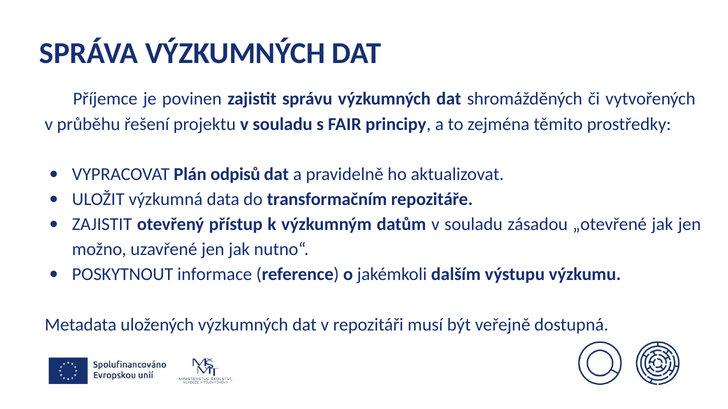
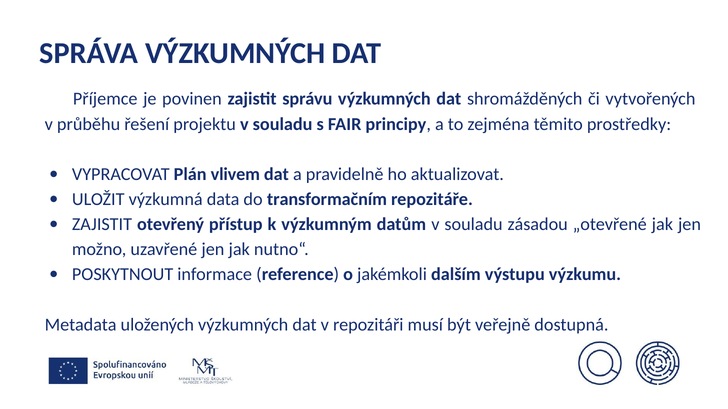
odpisů: odpisů -> vlivem
